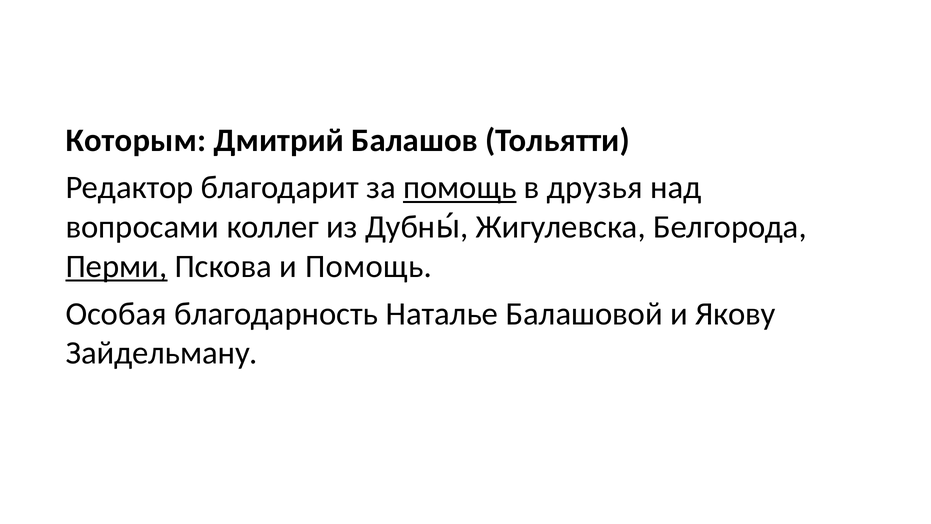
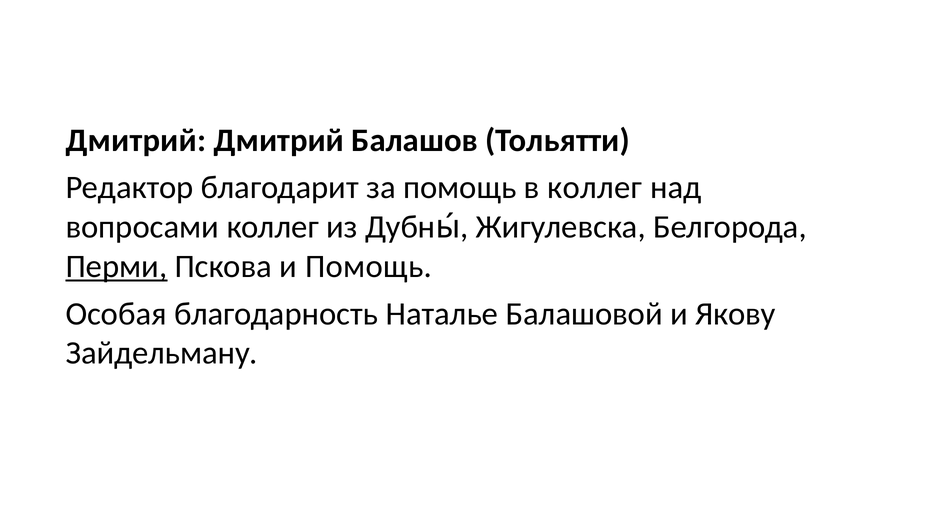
Которым at (136, 140): Которым -> Дмитрий
помощь at (460, 188) underline: present -> none
в друзья: друзья -> коллег
